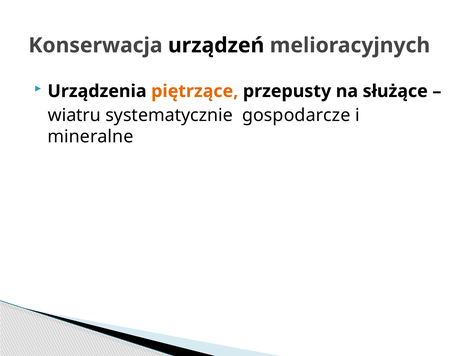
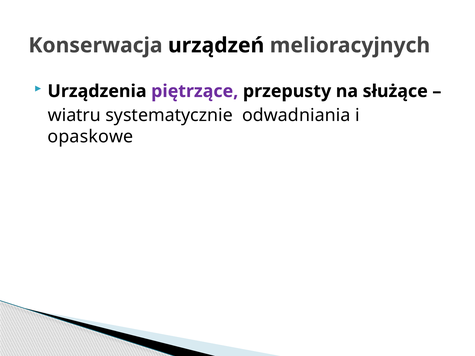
piętrzące colour: orange -> purple
gospodarcze: gospodarcze -> odwadniania
mineralne: mineralne -> opaskowe
